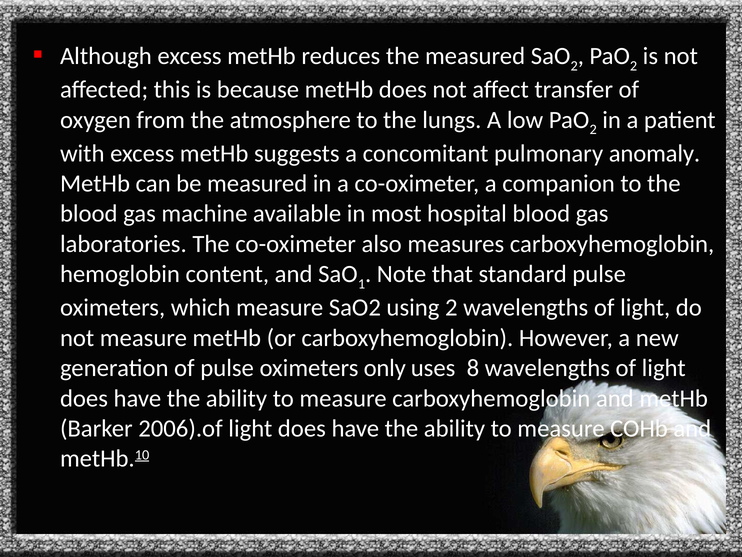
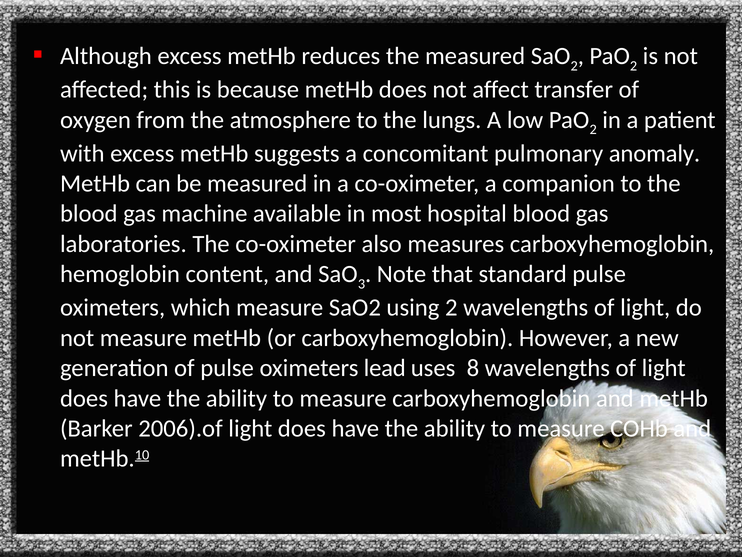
1: 1 -> 3
only: only -> lead
